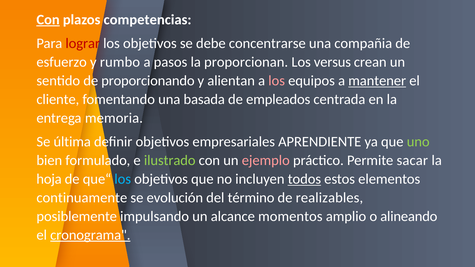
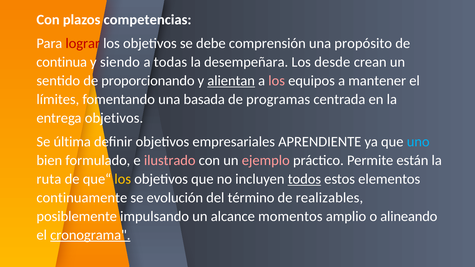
Con at (48, 20) underline: present -> none
concentrarse: concentrarse -> comprensión
compañia: compañia -> propósito
esfuerzo: esfuerzo -> continua
rumbo: rumbo -> siendo
pasos: pasos -> todas
proporcionan: proporcionan -> desempeñara
versus: versus -> desde
alientan underline: none -> present
mantener underline: present -> none
cliente: cliente -> límites
empleados: empleados -> programas
entrega memoria: memoria -> objetivos
uno colour: light green -> light blue
ilustrado colour: light green -> pink
sacar: sacar -> están
hoja: hoja -> ruta
los at (123, 179) colour: light blue -> yellow
